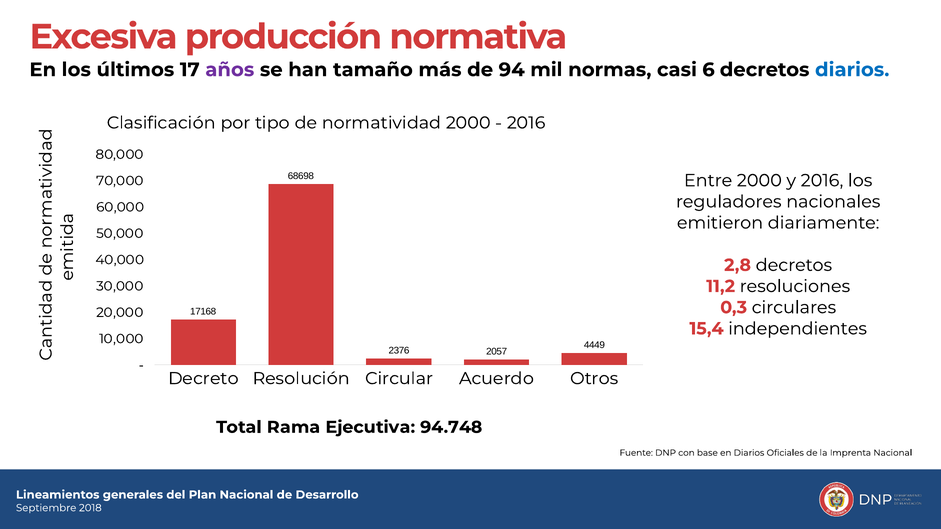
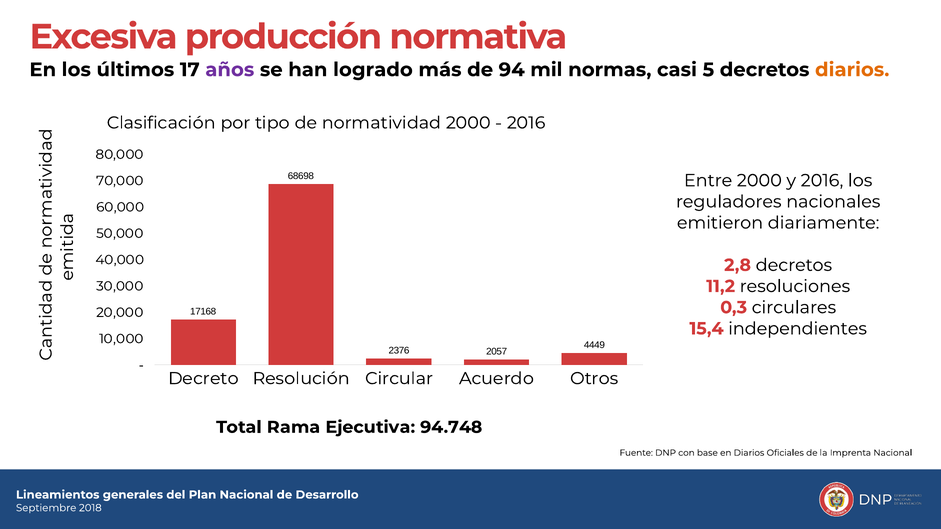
tamaño: tamaño -> logrado
6: 6 -> 5
diarios at (852, 70) colour: blue -> orange
